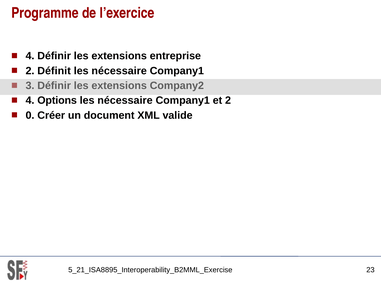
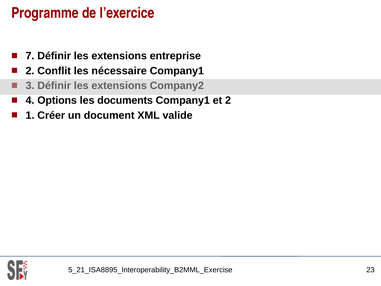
4 at (30, 56): 4 -> 7
Définit: Définit -> Conflit
nécessaire at (125, 100): nécessaire -> documents
0: 0 -> 1
